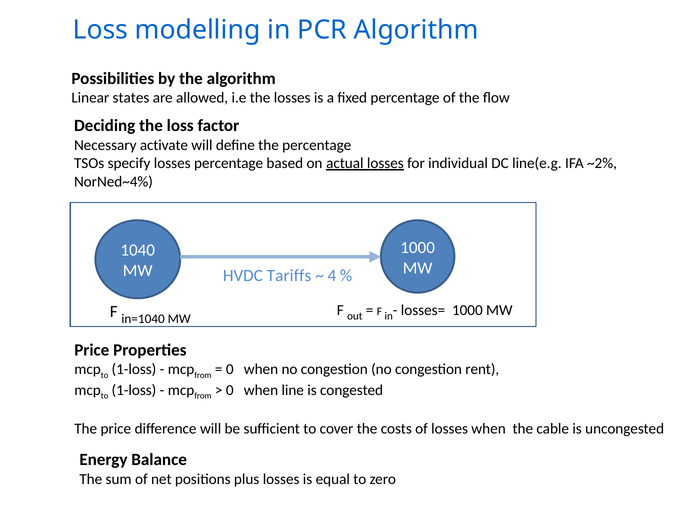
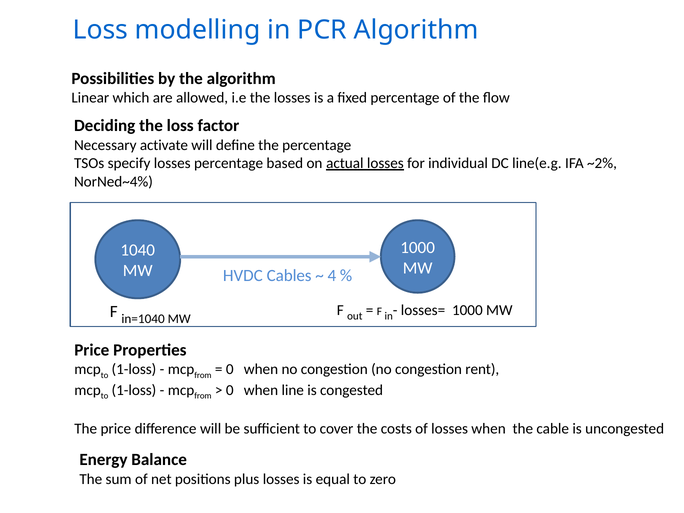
states: states -> which
Tariffs: Tariffs -> Cables
